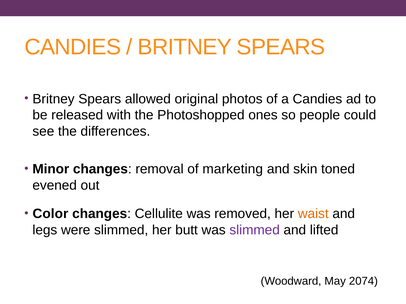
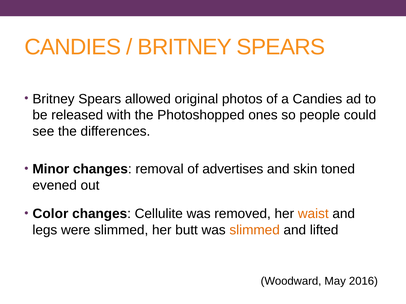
marketing: marketing -> advertises
slimmed at (255, 230) colour: purple -> orange
2074: 2074 -> 2016
